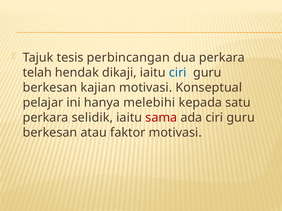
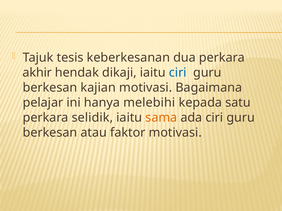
perbincangan: perbincangan -> keberkesanan
telah: telah -> akhir
Konseptual: Konseptual -> Bagaimana
sama colour: red -> orange
